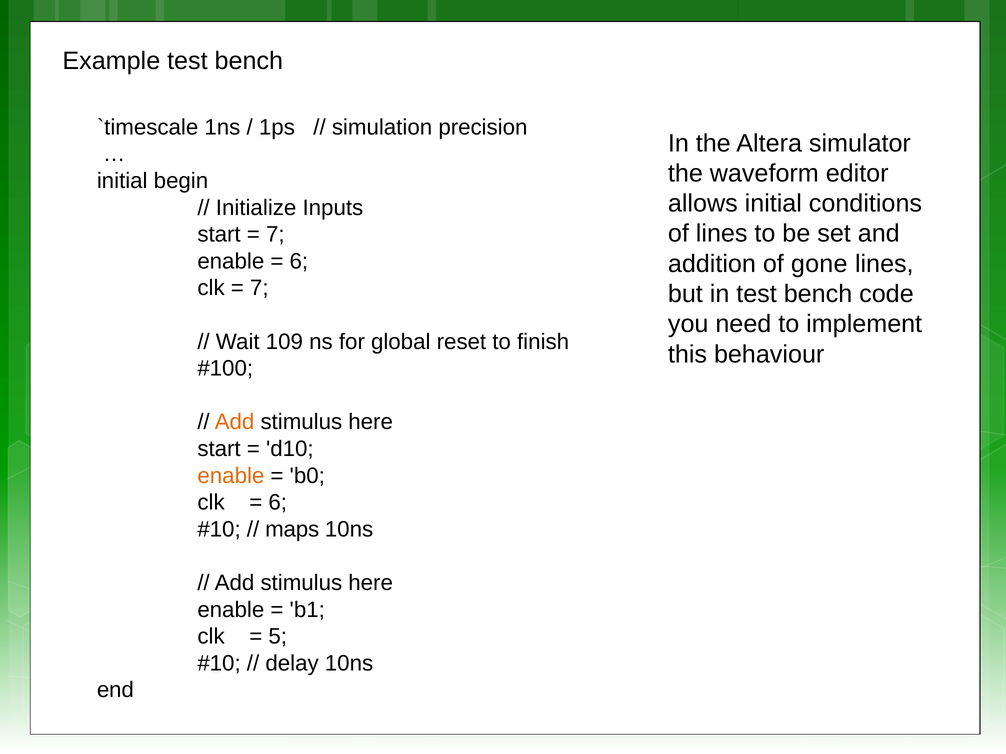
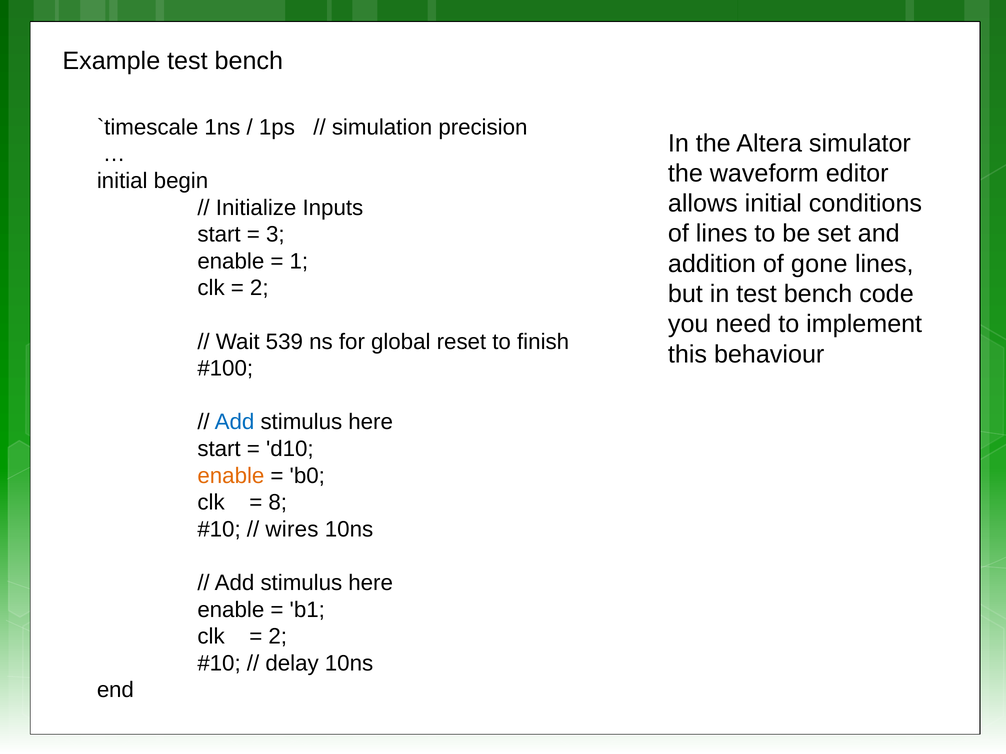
7 at (275, 235): 7 -> 3
6 at (299, 261): 6 -> 1
7 at (259, 288): 7 -> 2
109: 109 -> 539
Add at (235, 422) colour: orange -> blue
6 at (278, 503): 6 -> 8
maps: maps -> wires
5 at (278, 637): 5 -> 2
